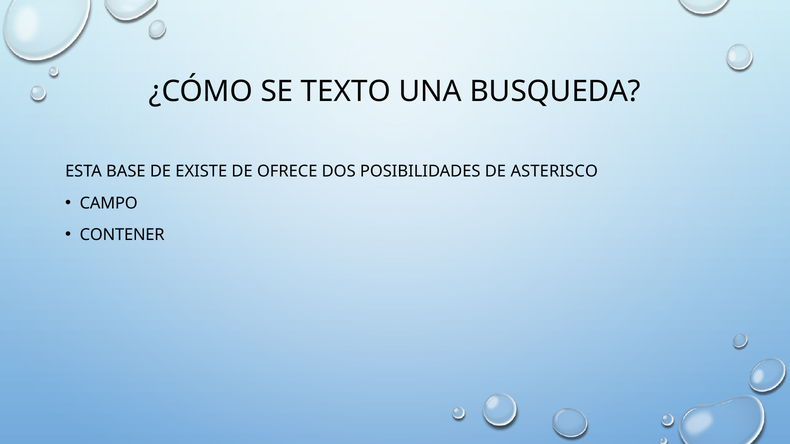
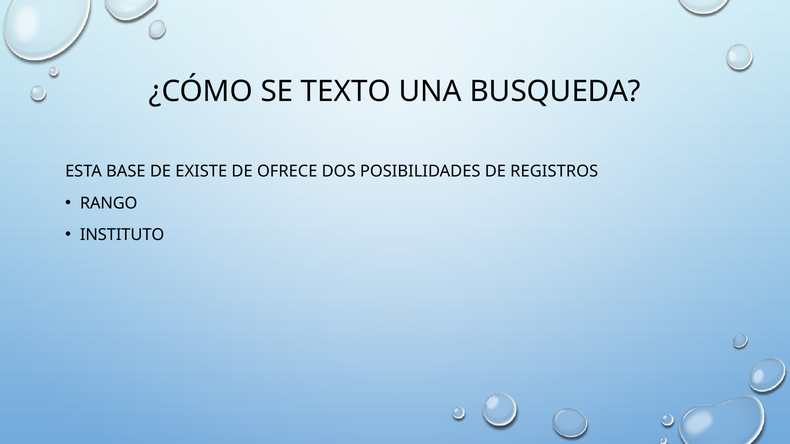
ASTERISCO: ASTERISCO -> REGISTROS
CAMPO: CAMPO -> RANGO
CONTENER: CONTENER -> INSTITUTO
